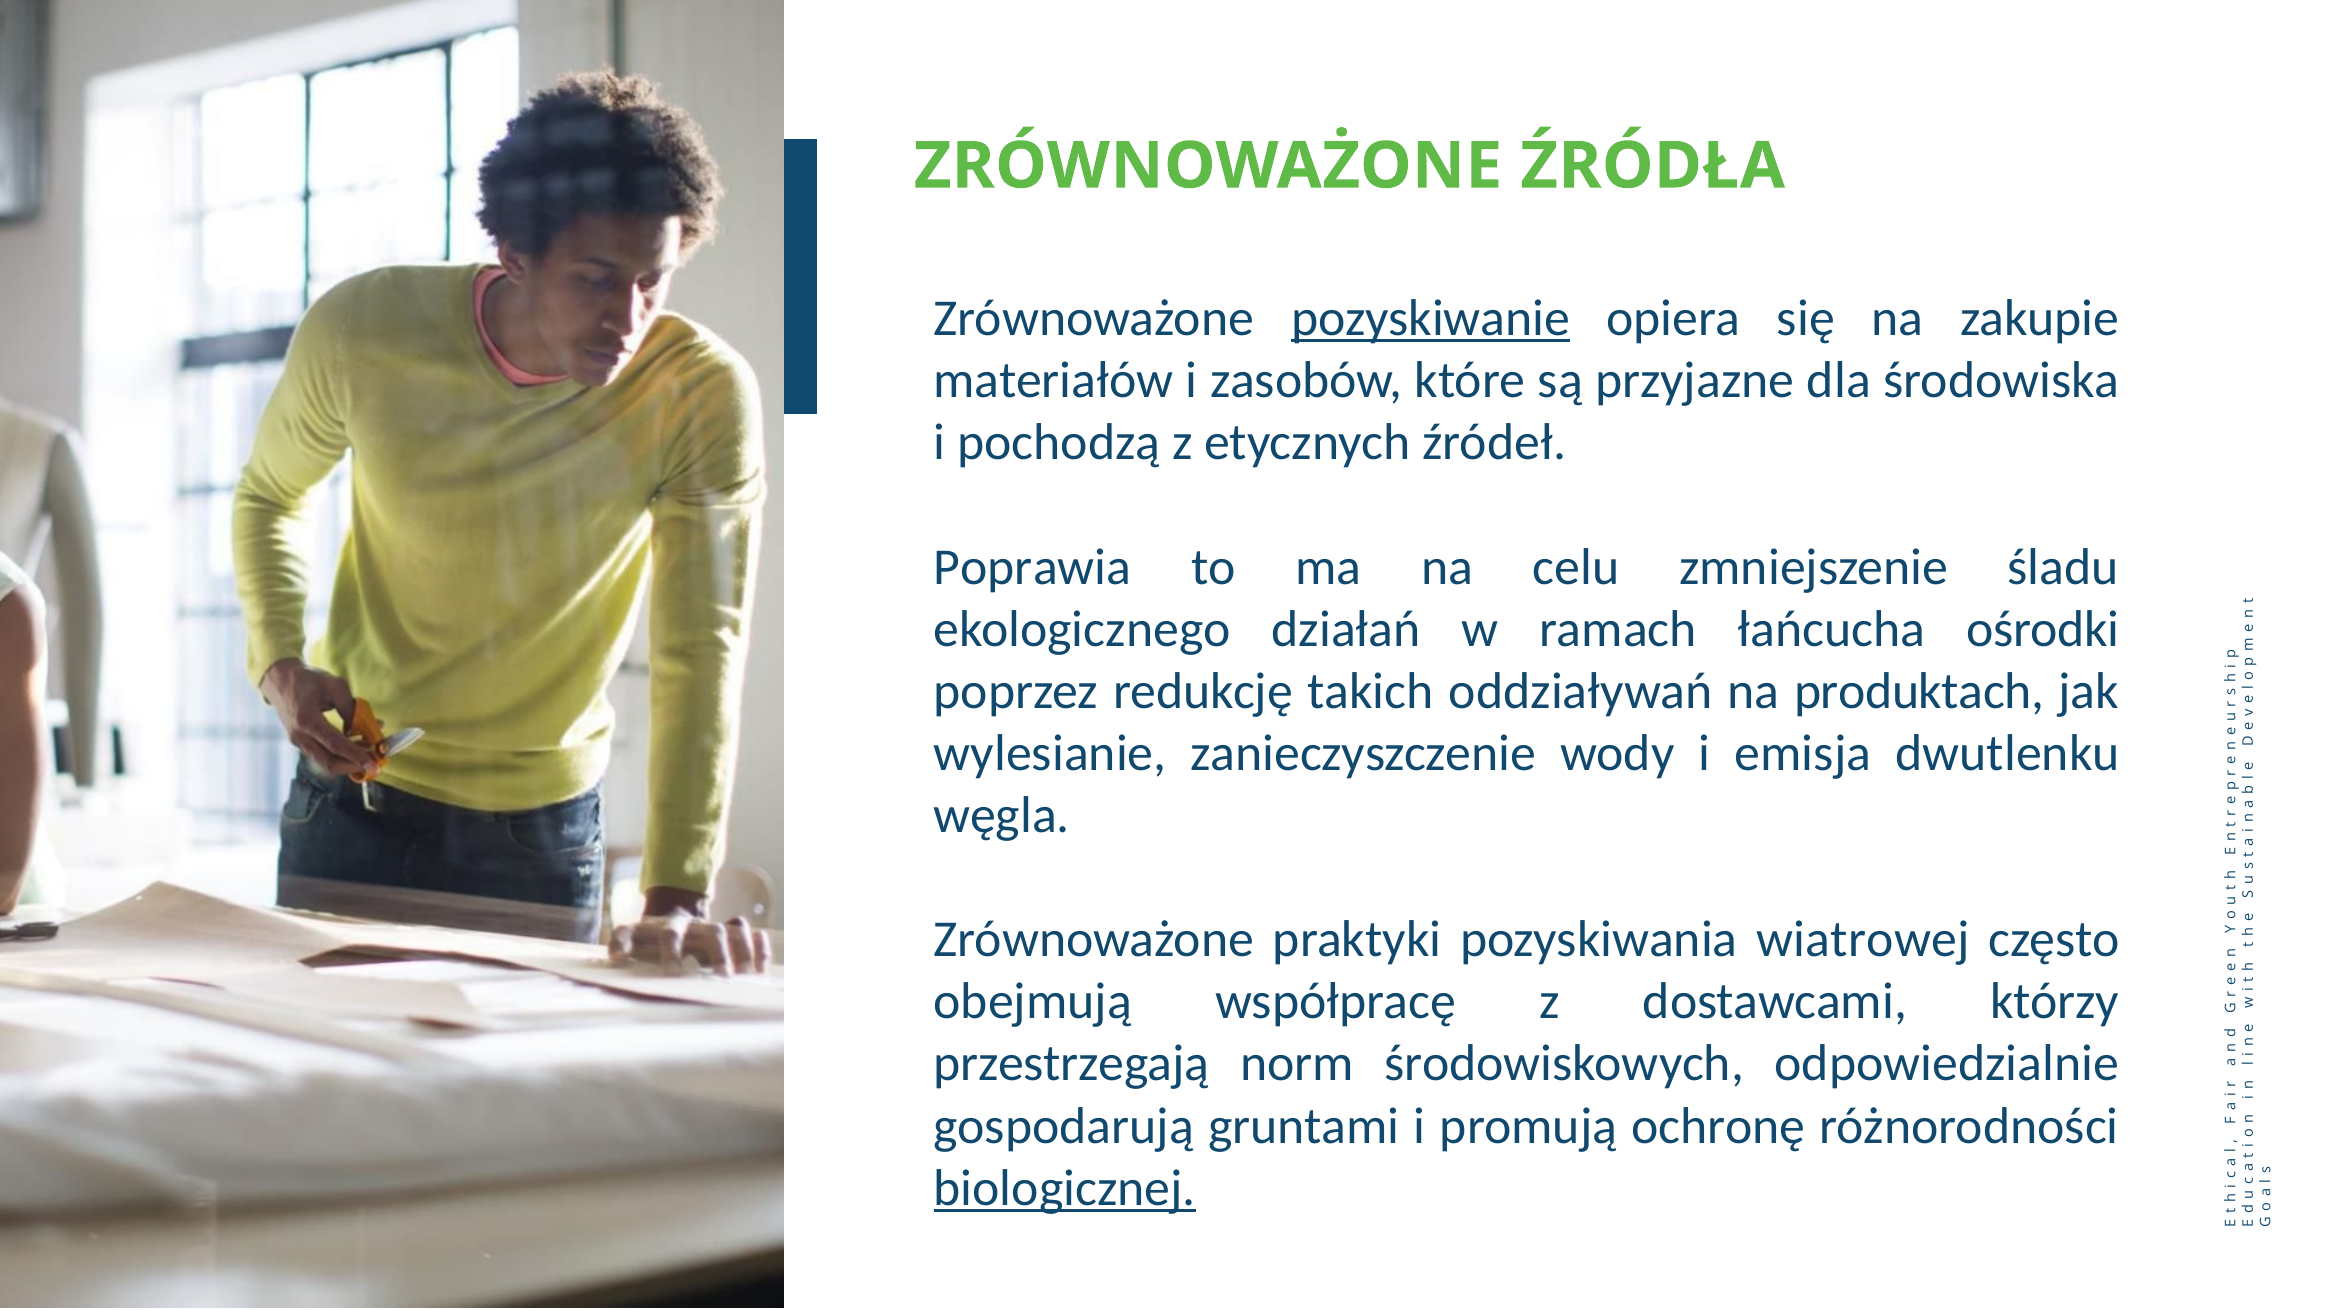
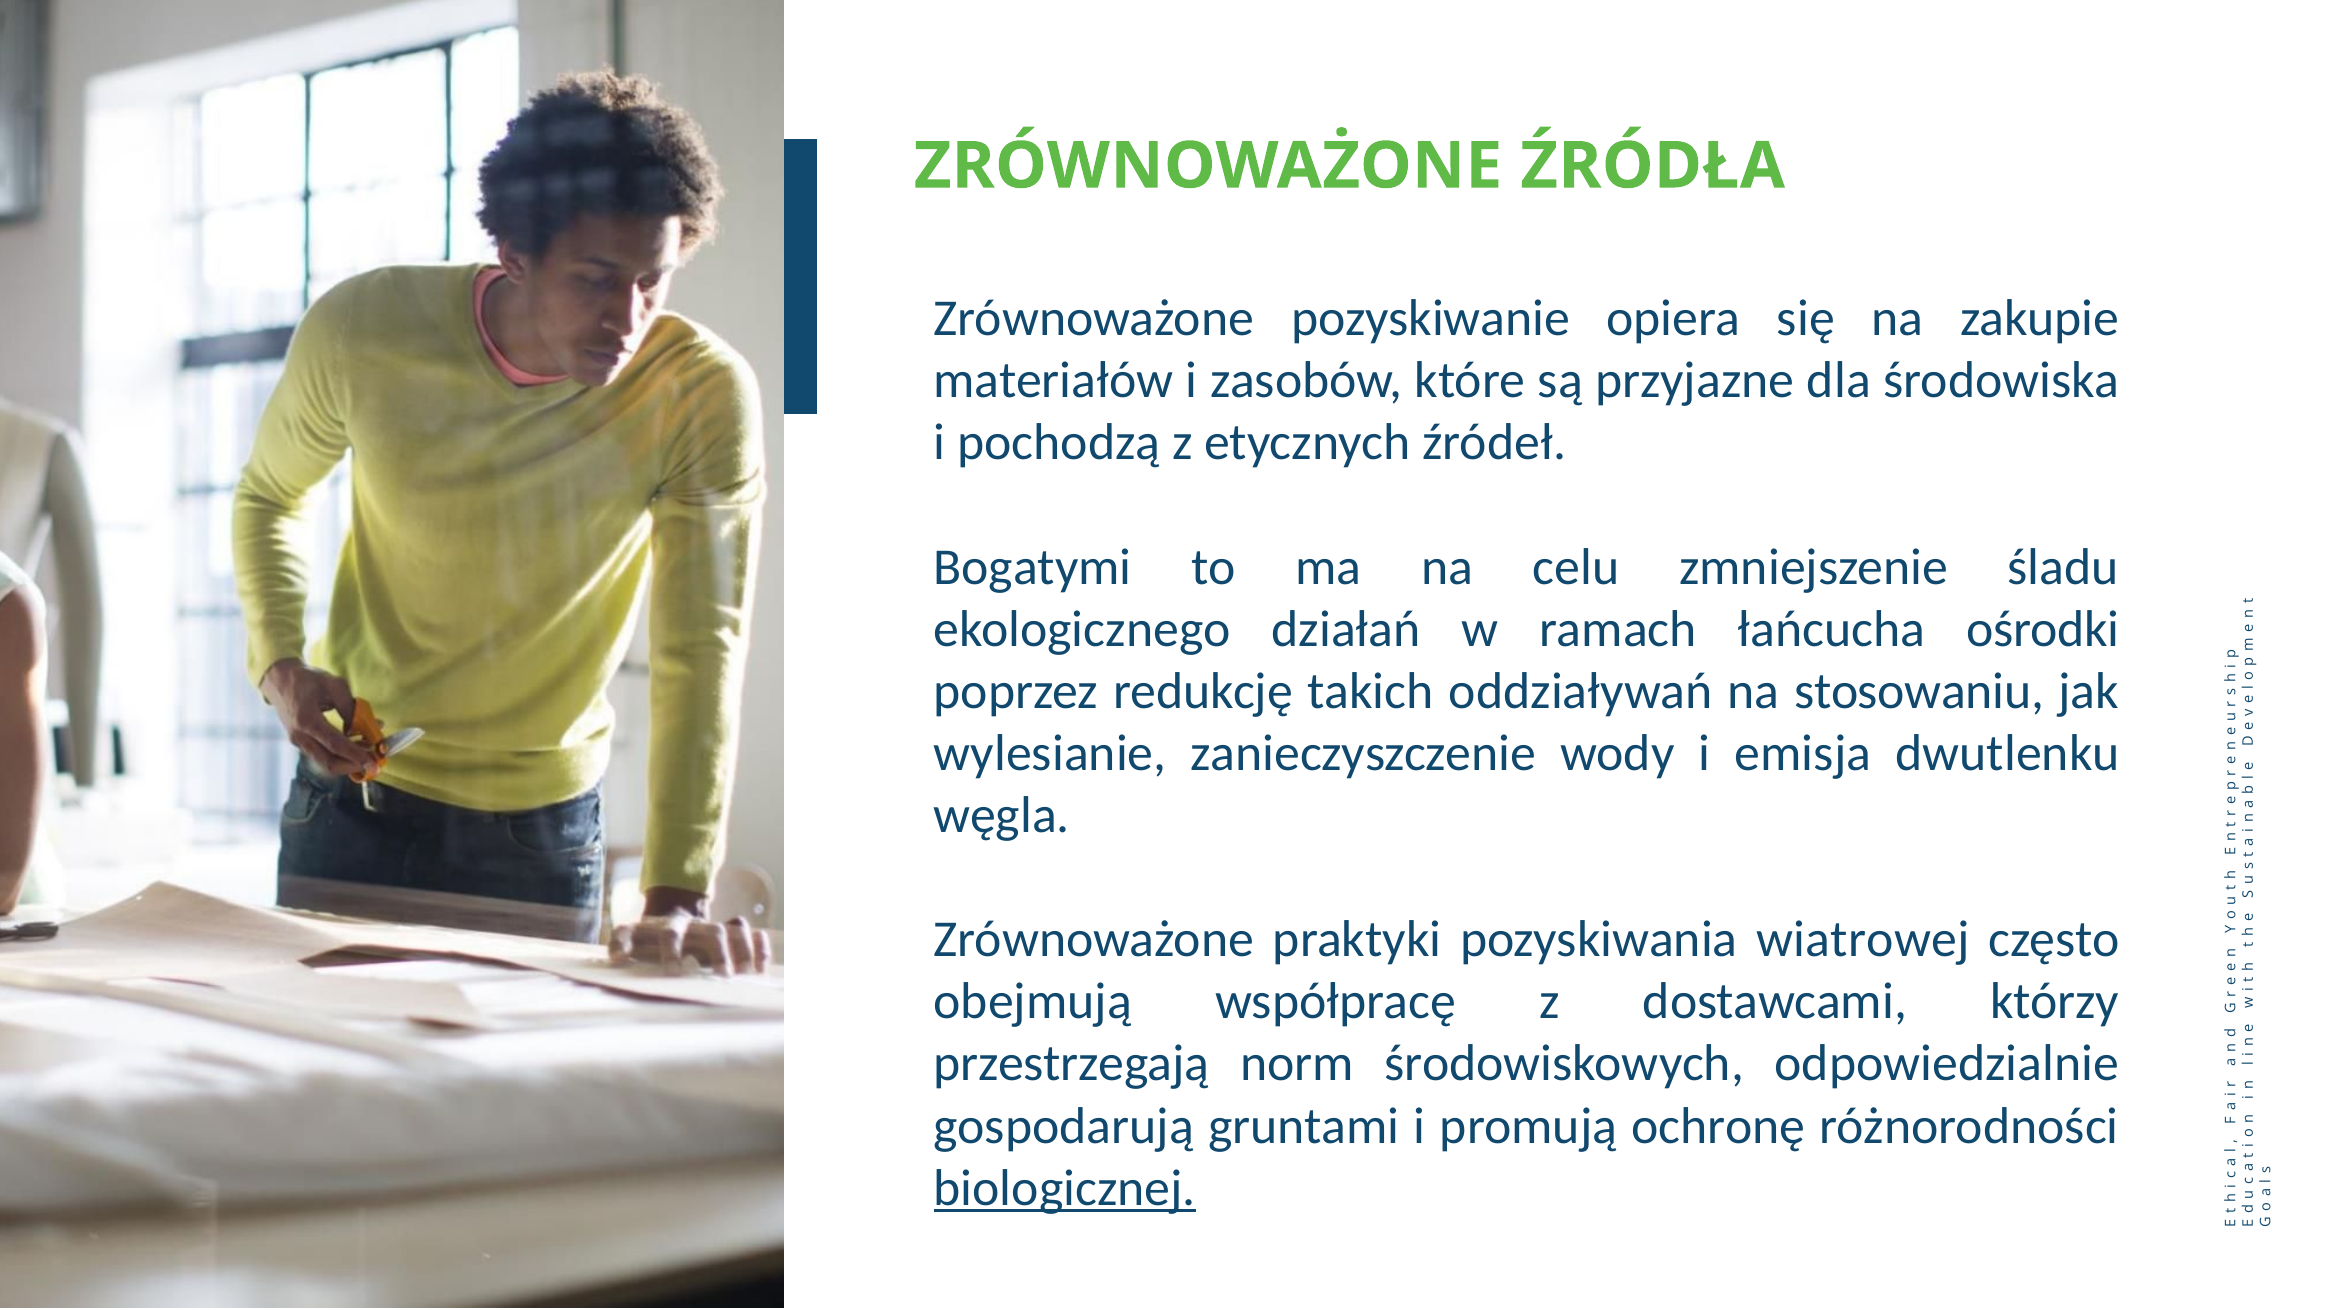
pozyskiwanie underline: present -> none
Poprawia: Poprawia -> Bogatymi
produktach: produktach -> stosowaniu
